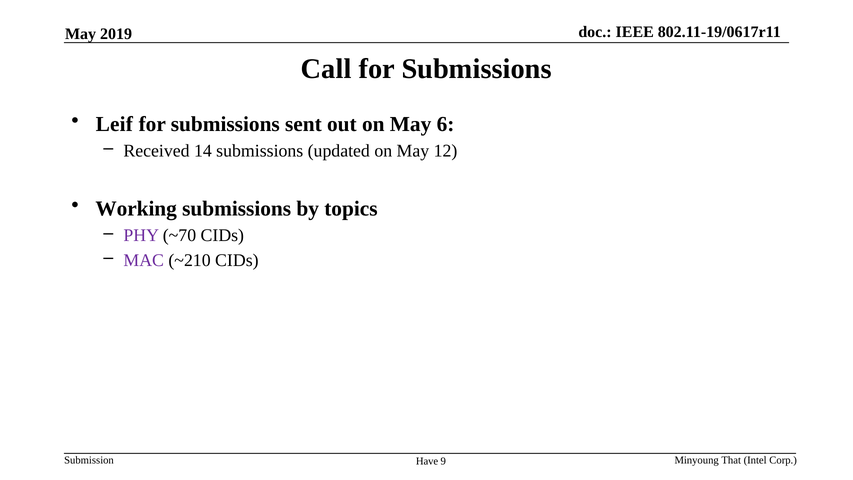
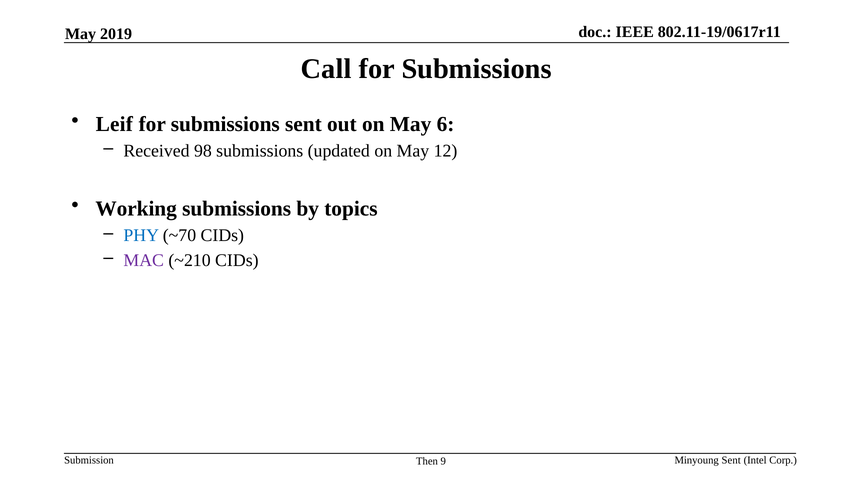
14: 14 -> 98
PHY colour: purple -> blue
Minyoung That: That -> Sent
Have: Have -> Then
